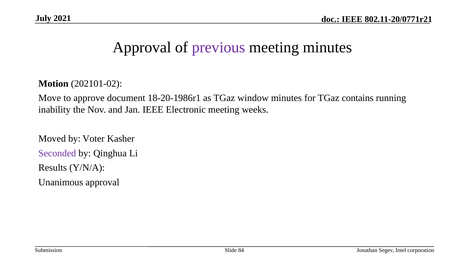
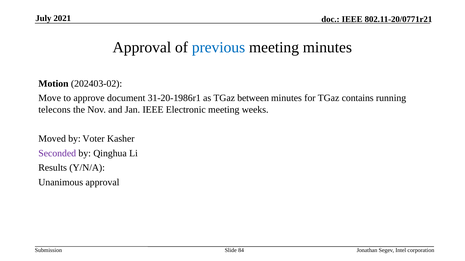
previous colour: purple -> blue
202101-02: 202101-02 -> 202403-02
18-20-1986r1: 18-20-1986r1 -> 31-20-1986r1
window: window -> between
inability: inability -> telecons
